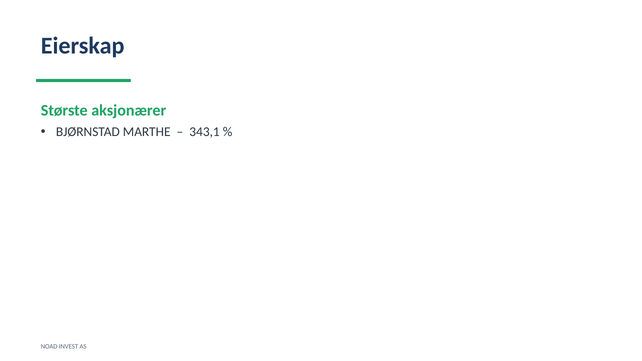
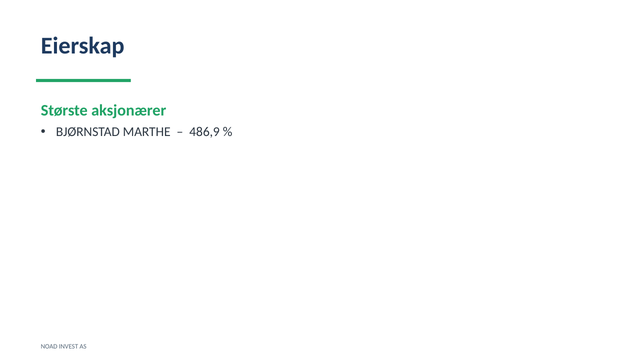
343,1: 343,1 -> 486,9
